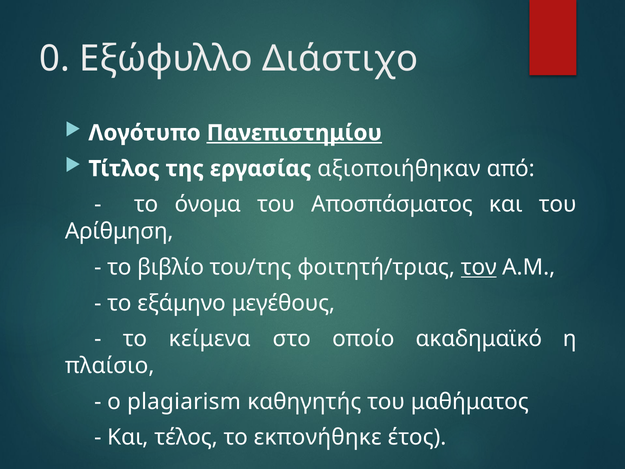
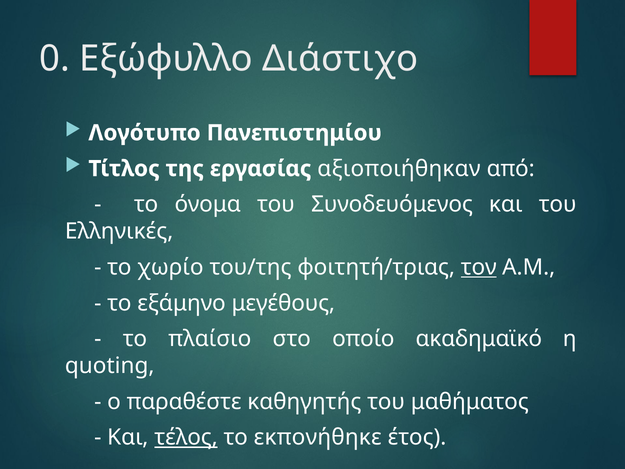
Πανεπιστημίου underline: present -> none
Αποσπάσματος: Αποσπάσματος -> Συνοδευόμενος
Αρίθμηση: Αρίθμηση -> Ελληνικές
βιβλίο: βιβλίο -> χωρίο
κείμενα: κείμενα -> πλαίσιο
πλαίσιο: πλαίσιο -> quoting
plagiarism: plagiarism -> παραθέστε
τέλος underline: none -> present
